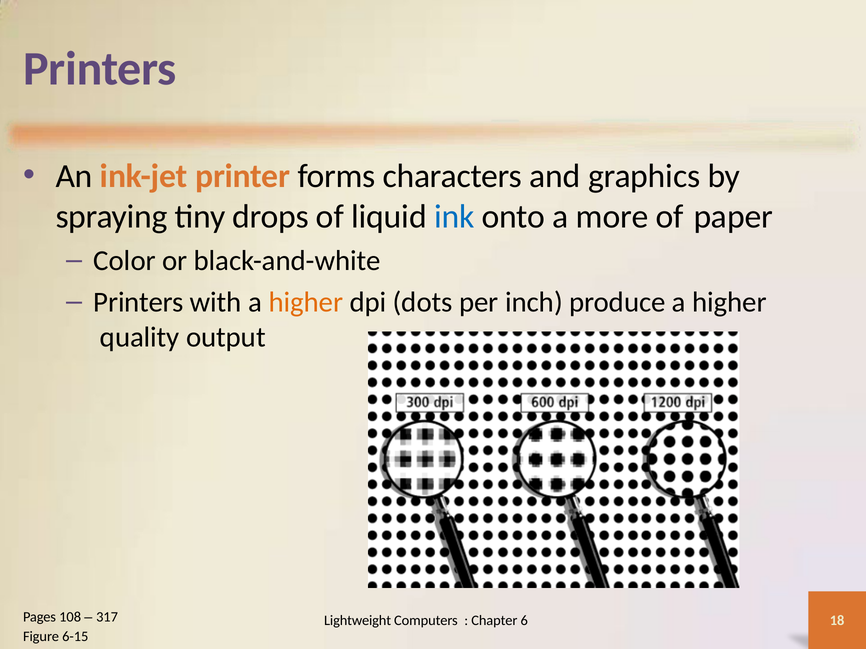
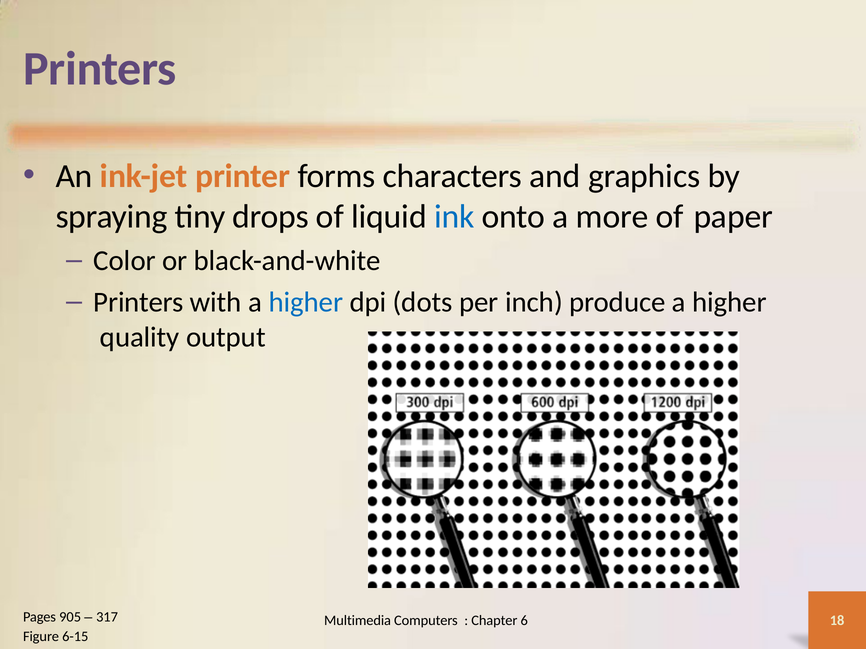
higher at (306, 303) colour: orange -> blue
108: 108 -> 905
Lightweight: Lightweight -> Multimedia
